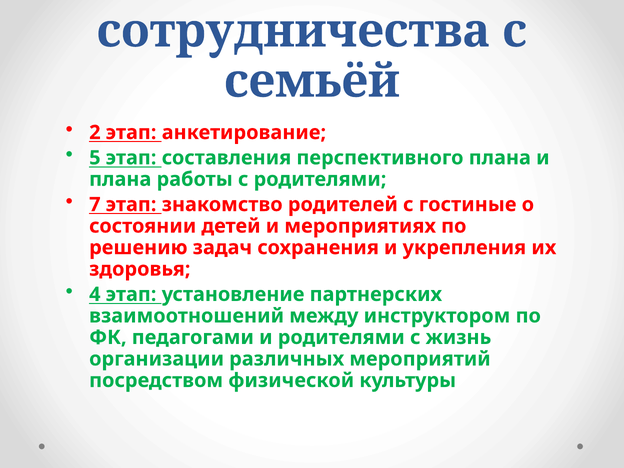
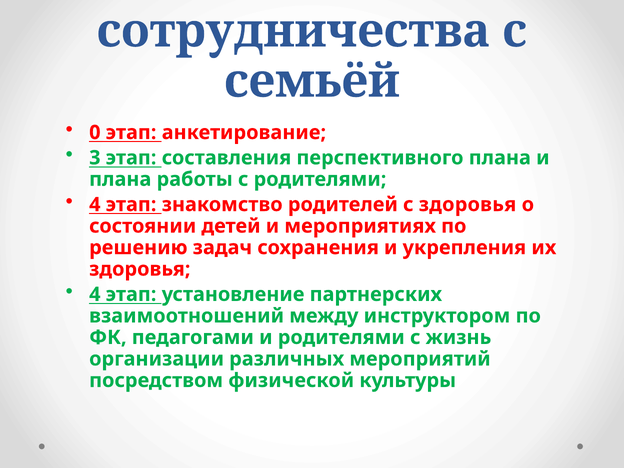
2: 2 -> 0
5: 5 -> 3
7 at (95, 205): 7 -> 4
с гостиные: гостиные -> здоровья
